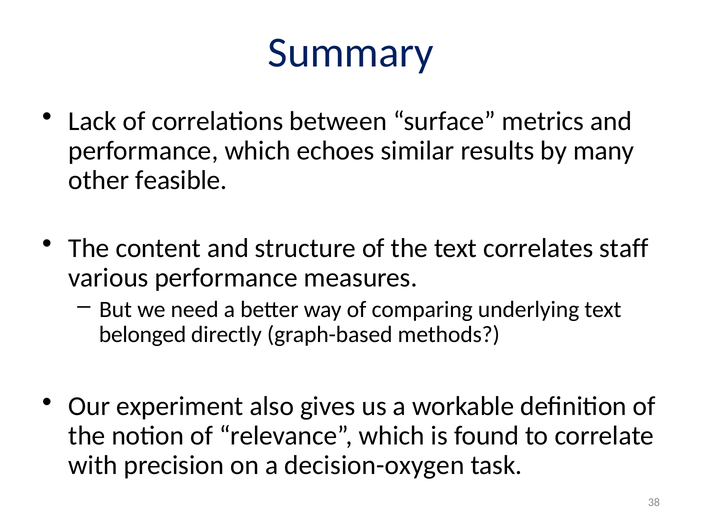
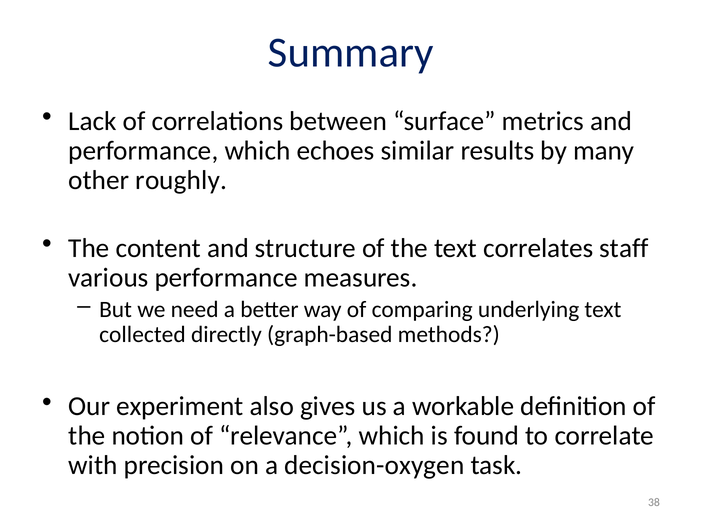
feasible: feasible -> roughly
belonged: belonged -> collected
